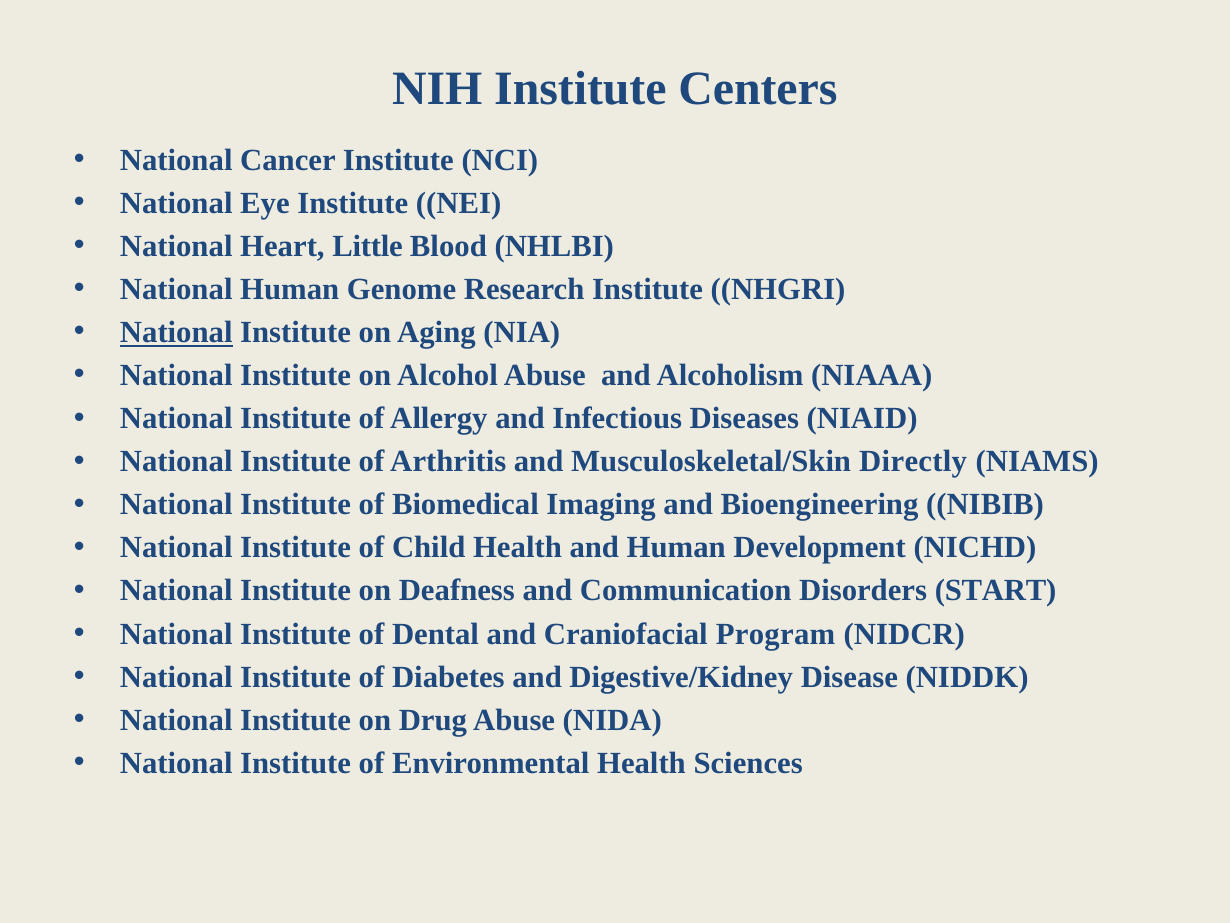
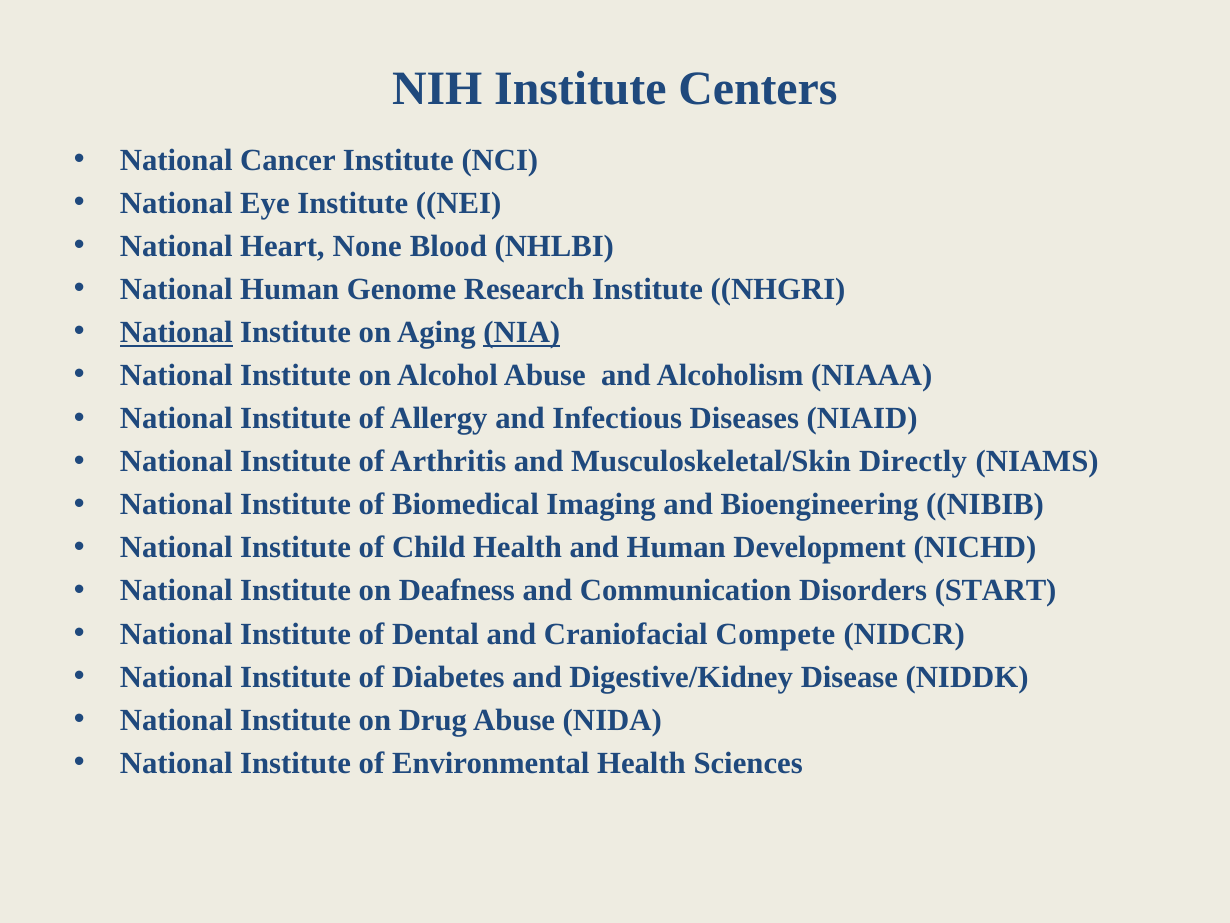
Little: Little -> None
NIA underline: none -> present
Program: Program -> Compete
